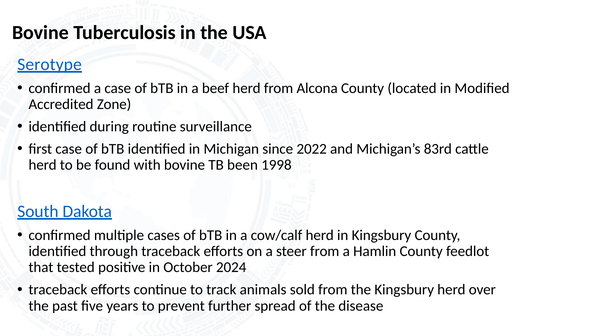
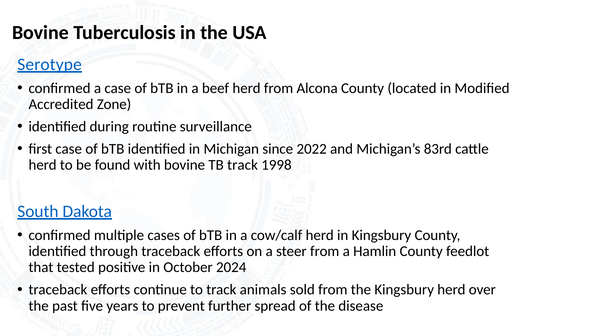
TB been: been -> track
